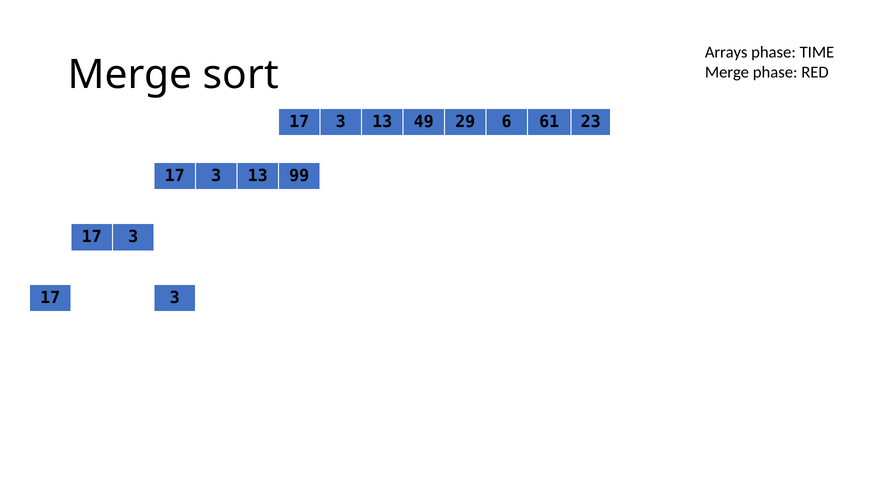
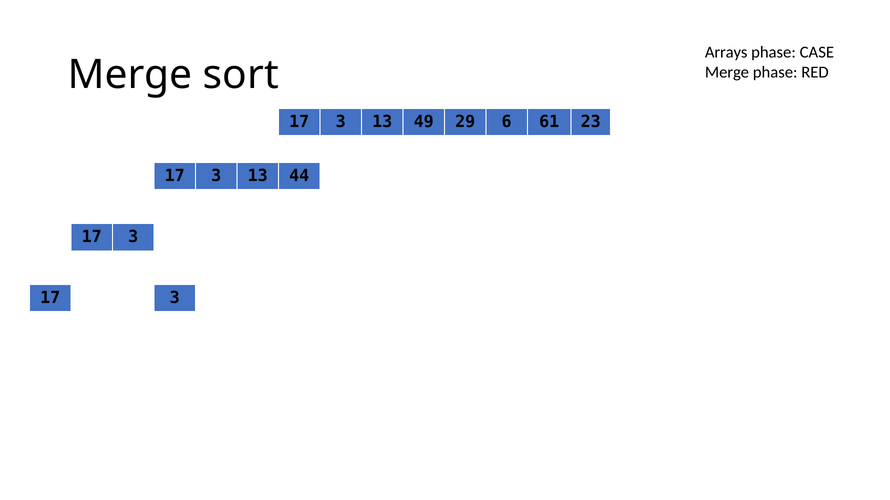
TIME: TIME -> CASE
99: 99 -> 44
